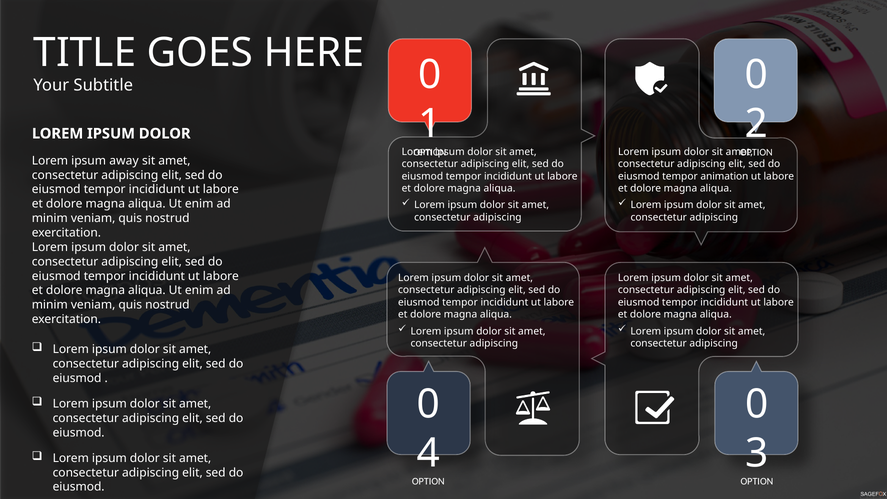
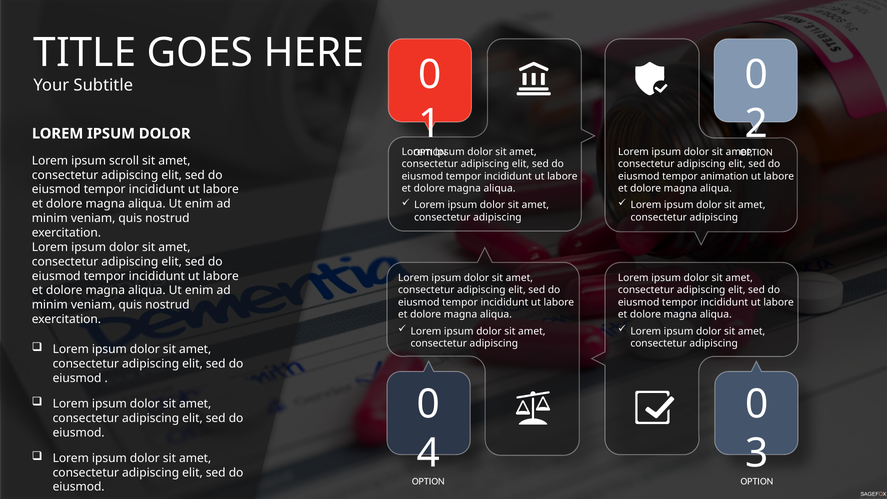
away: away -> scroll
